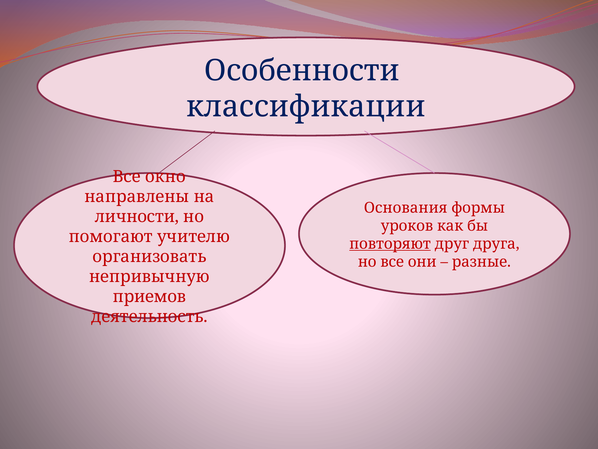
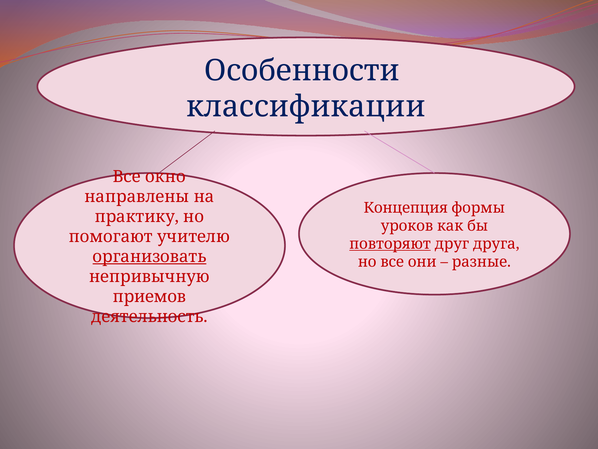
Основания: Основания -> Концепция
личности: личности -> практику
организовать underline: none -> present
